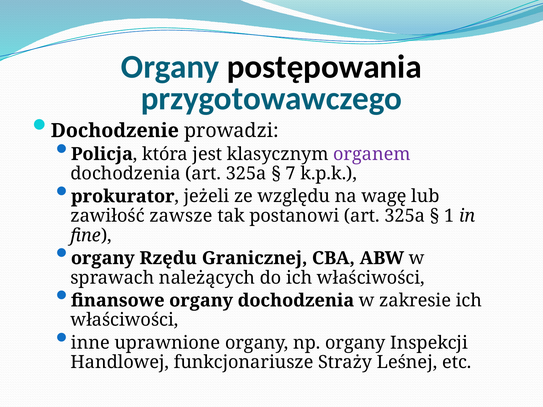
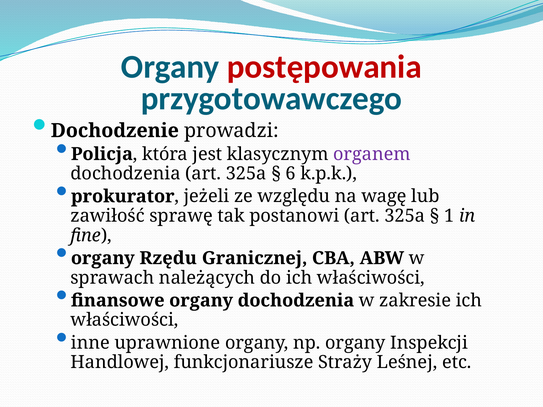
postępowania colour: black -> red
7: 7 -> 6
zawsze: zawsze -> sprawę
